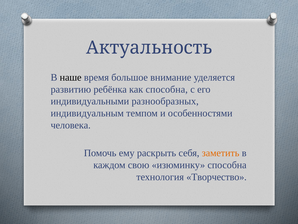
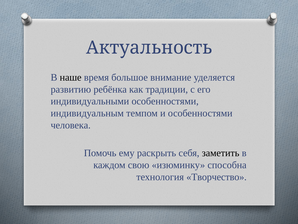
как способна: способна -> традиции
индивидуальными разнообразных: разнообразных -> особенностями
заметить colour: orange -> black
